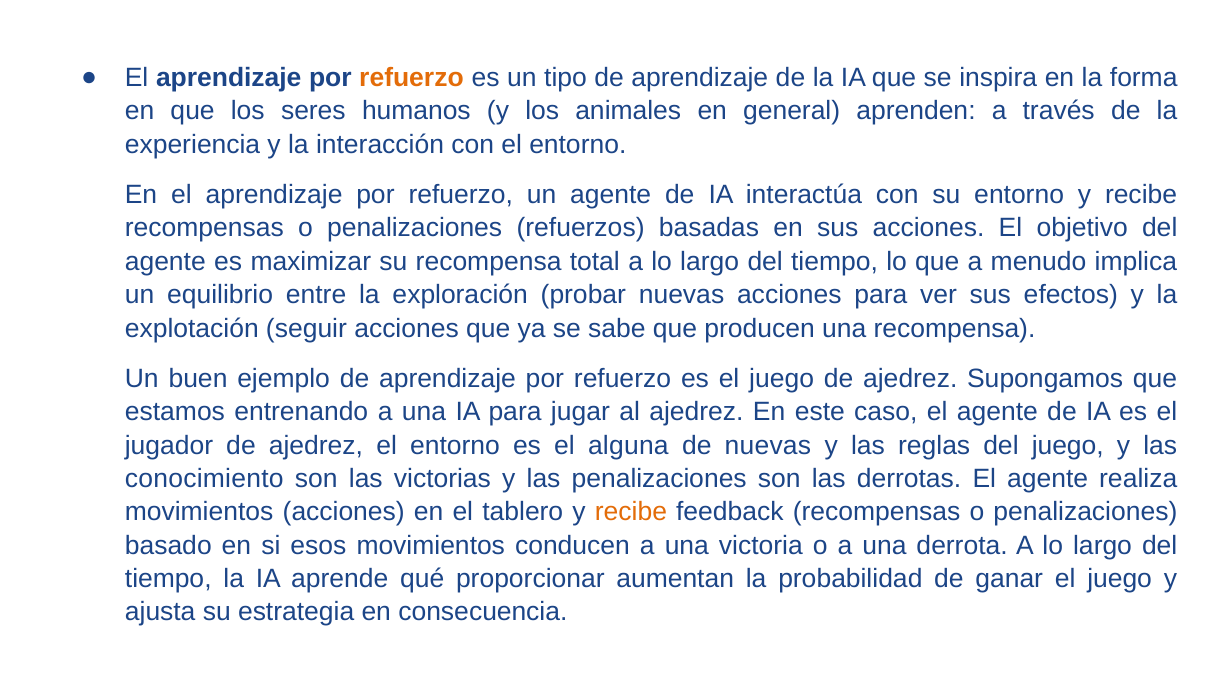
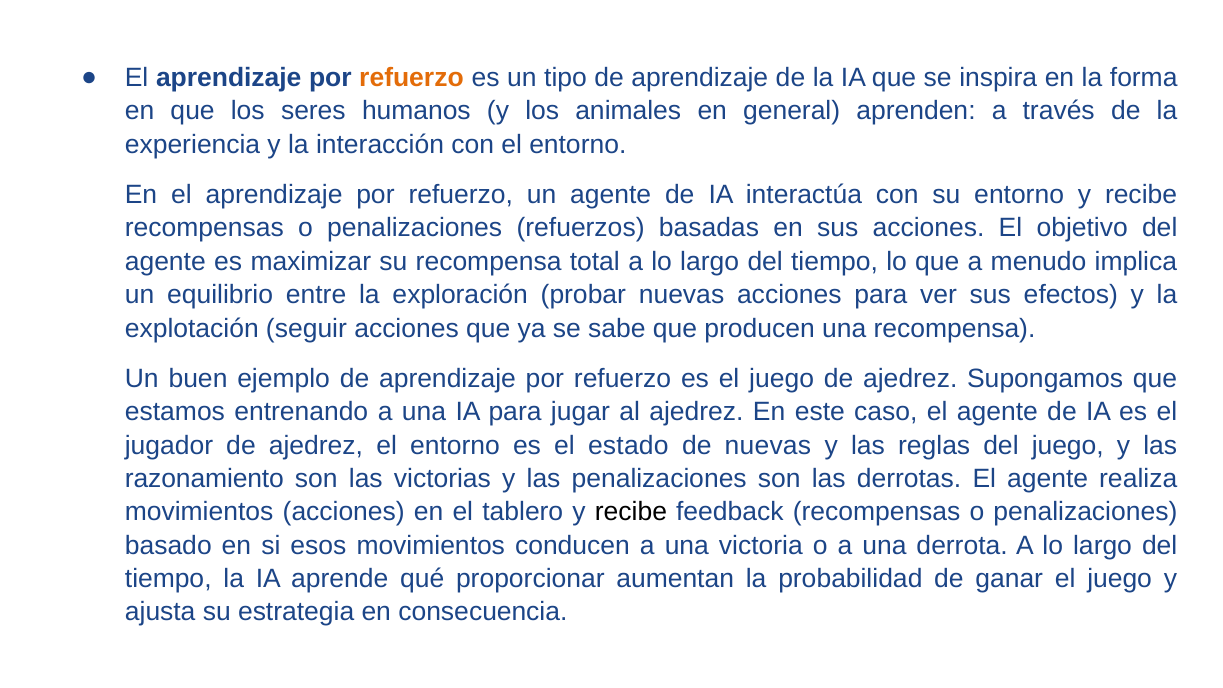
alguna: alguna -> estado
conocimiento: conocimiento -> razonamiento
recibe at (631, 512) colour: orange -> black
